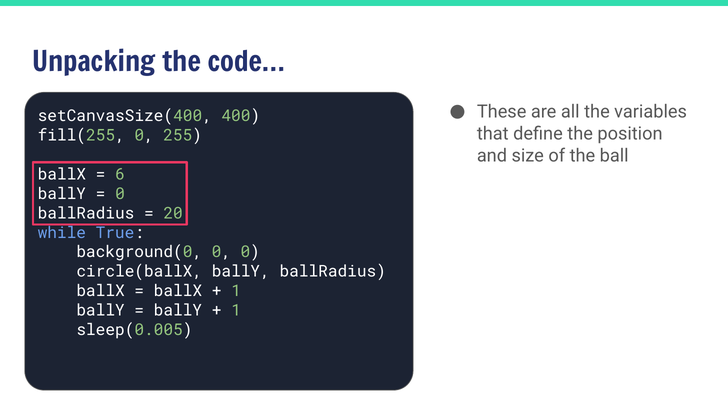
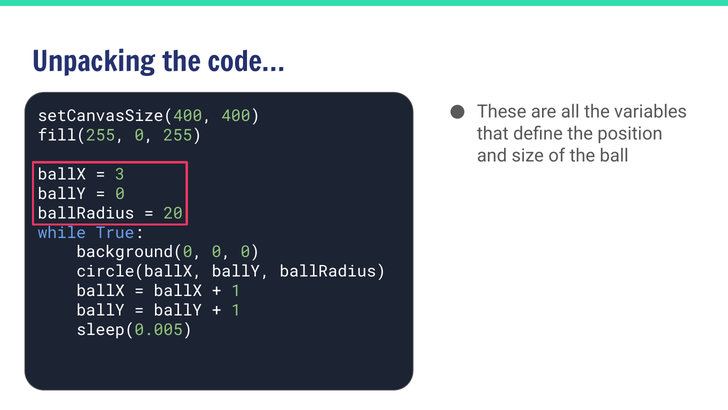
6: 6 -> 3
